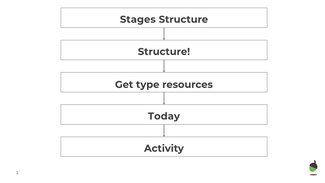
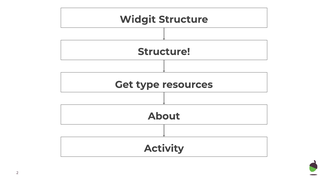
Stages: Stages -> Widgit
Today: Today -> About
